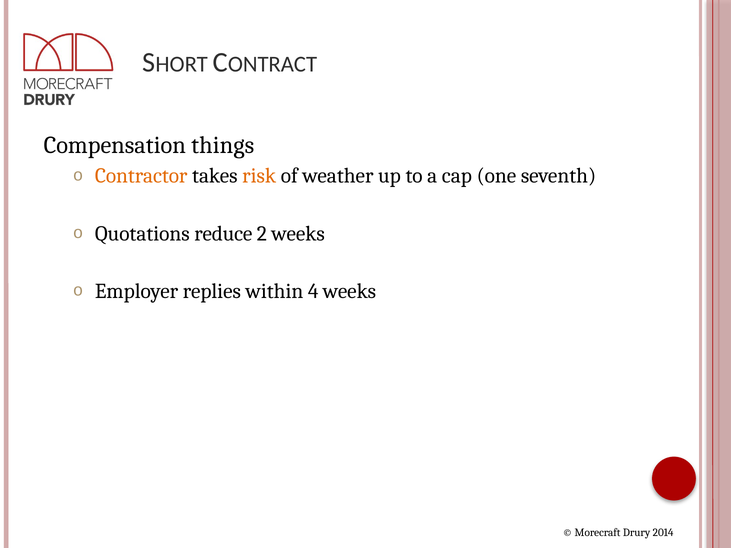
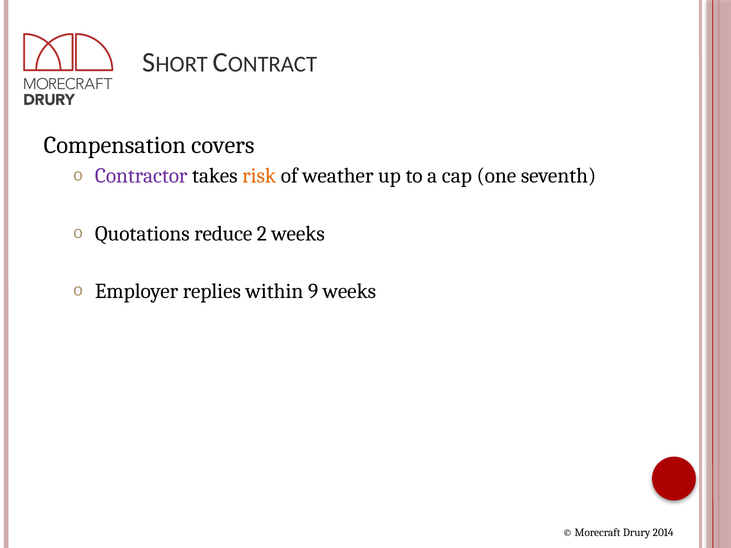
things: things -> covers
Contractor colour: orange -> purple
4: 4 -> 9
